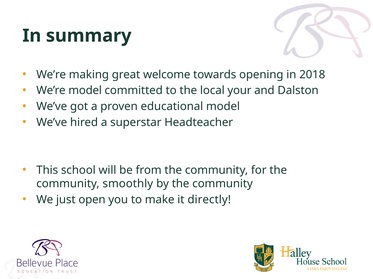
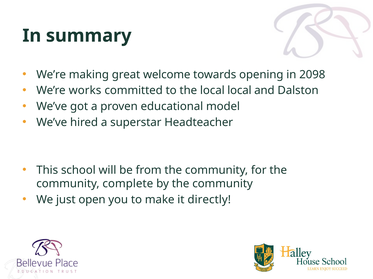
2018: 2018 -> 2098
We’re model: model -> works
local your: your -> local
smoothly: smoothly -> complete
